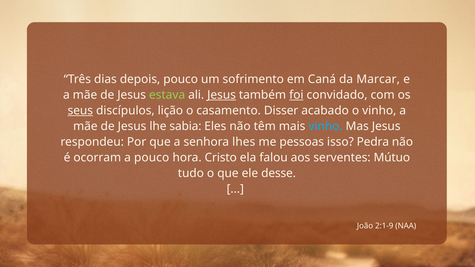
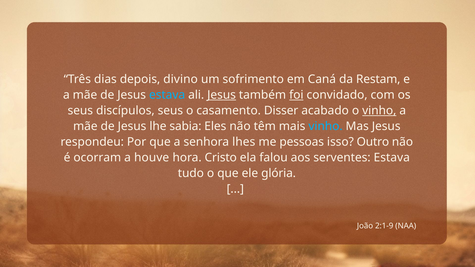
depois pouco: pouco -> divino
Marcar: Marcar -> Restam
estava at (167, 95) colour: light green -> light blue
seus at (80, 111) underline: present -> none
discípulos lição: lição -> seus
vinho at (379, 111) underline: none -> present
Pedra: Pedra -> Outro
a pouco: pouco -> houve
serventes Mútuo: Mútuo -> Estava
desse: desse -> glória
